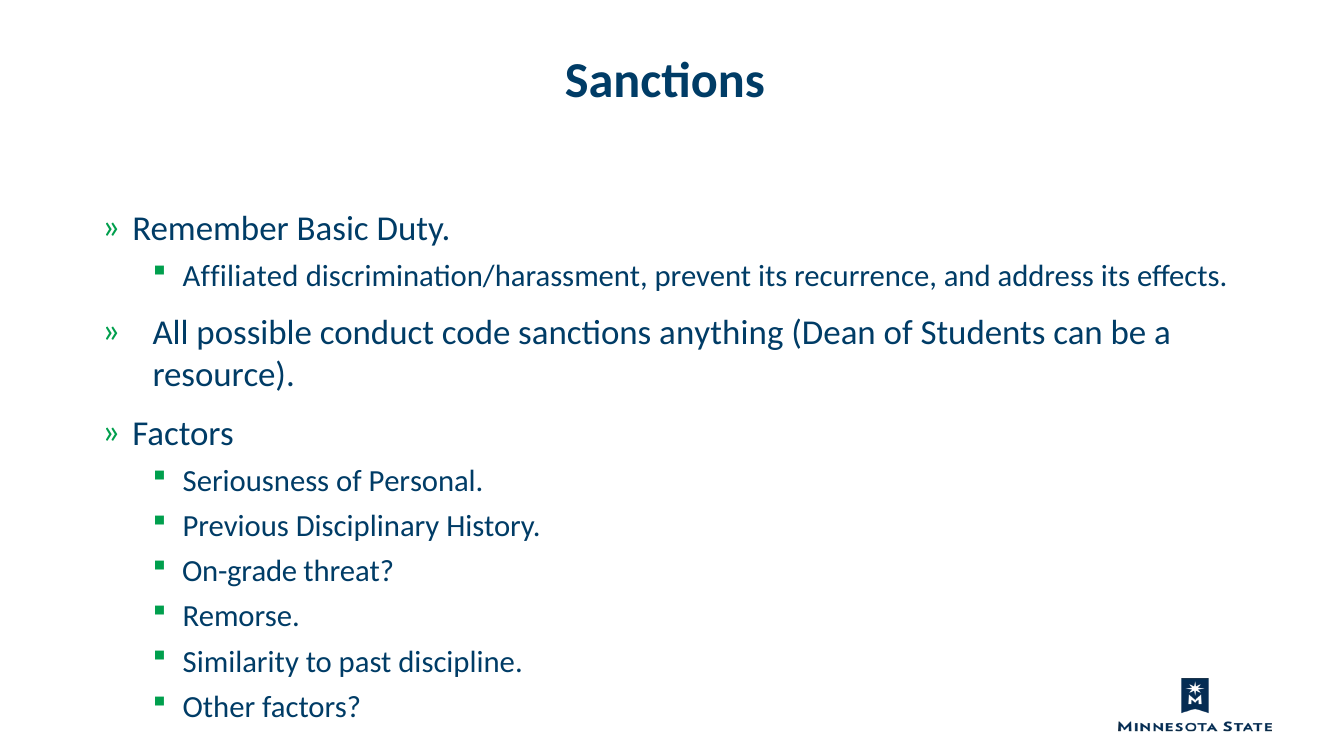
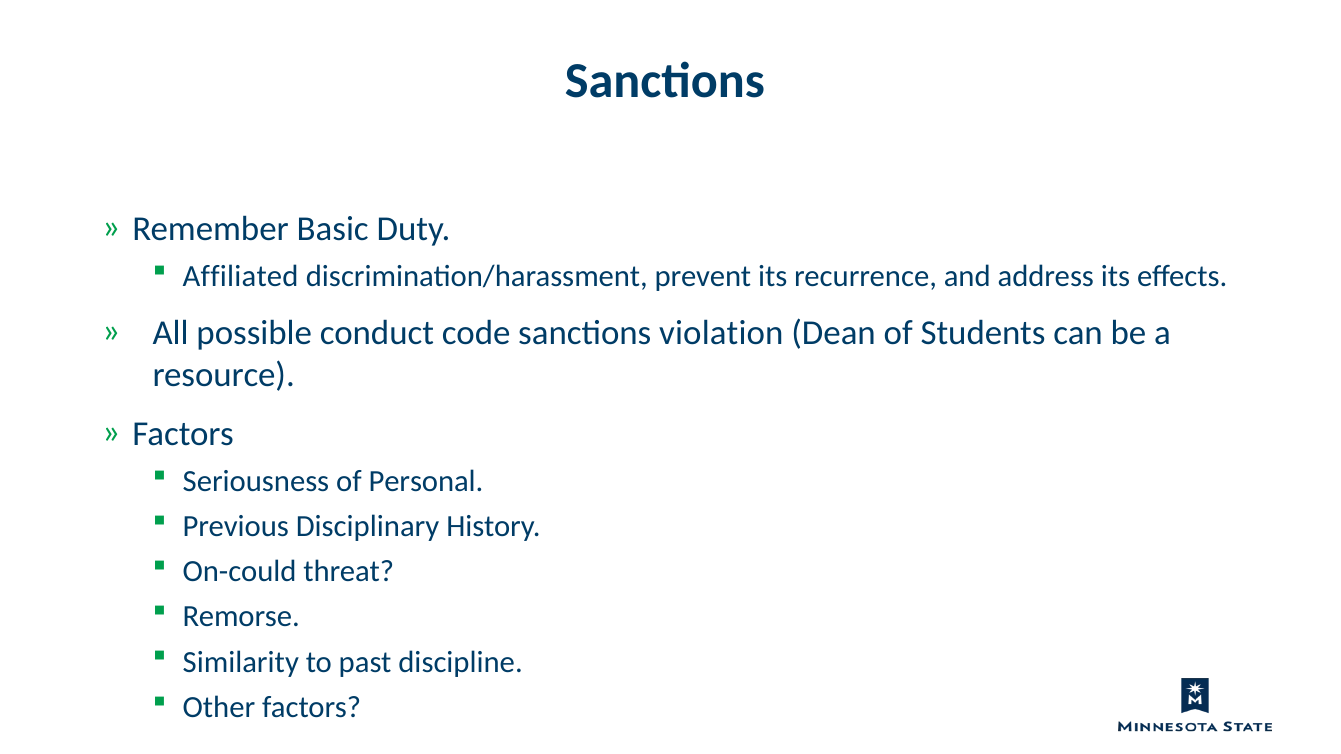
anything: anything -> violation
On-grade: On-grade -> On-could
